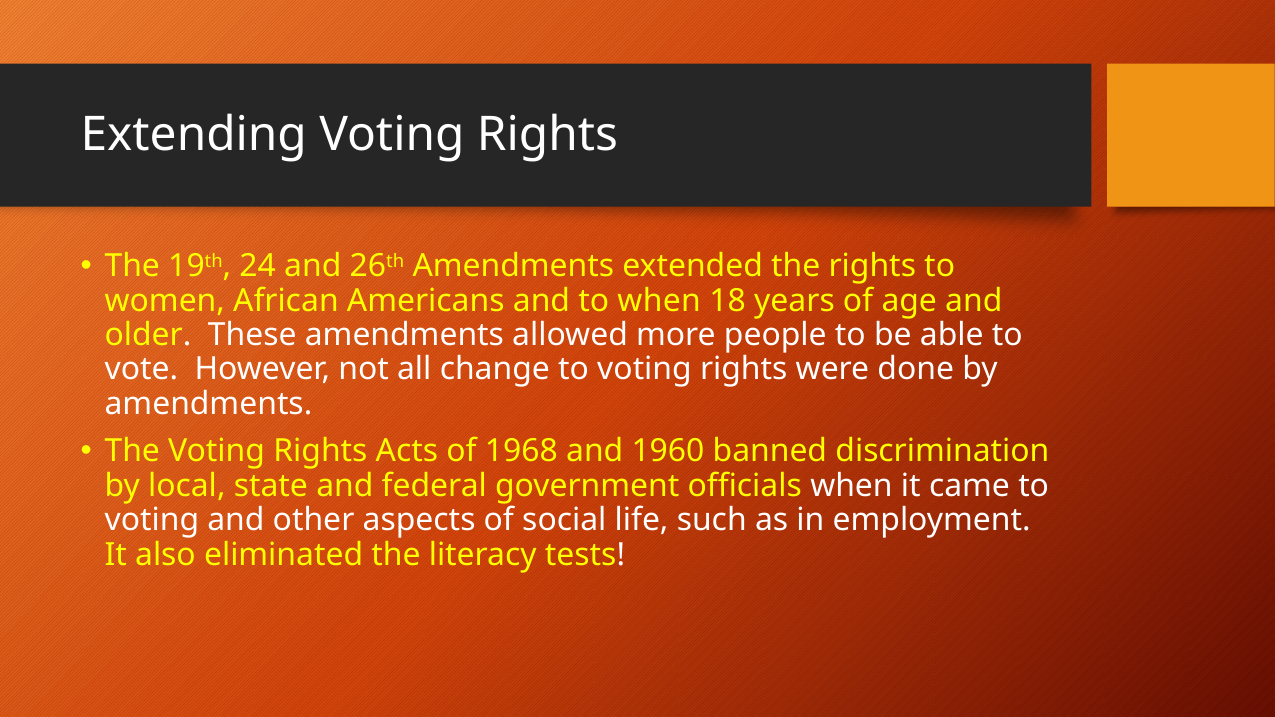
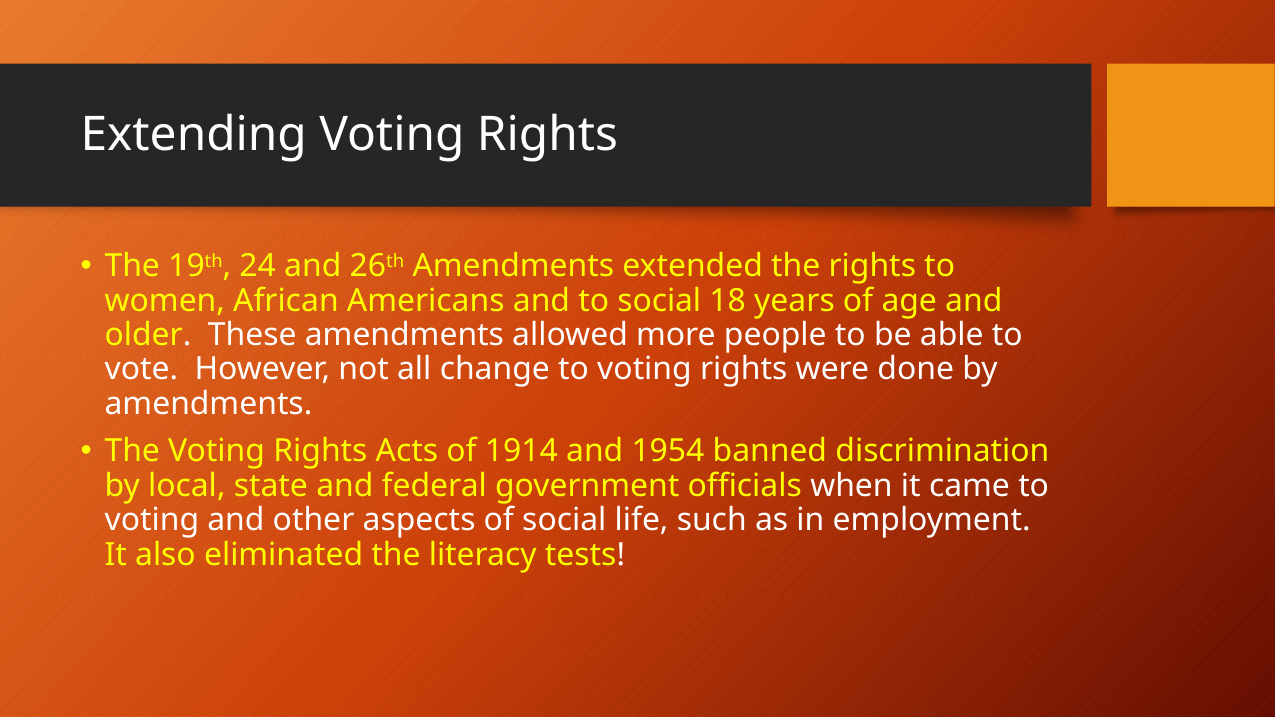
to when: when -> social
1968: 1968 -> 1914
1960: 1960 -> 1954
